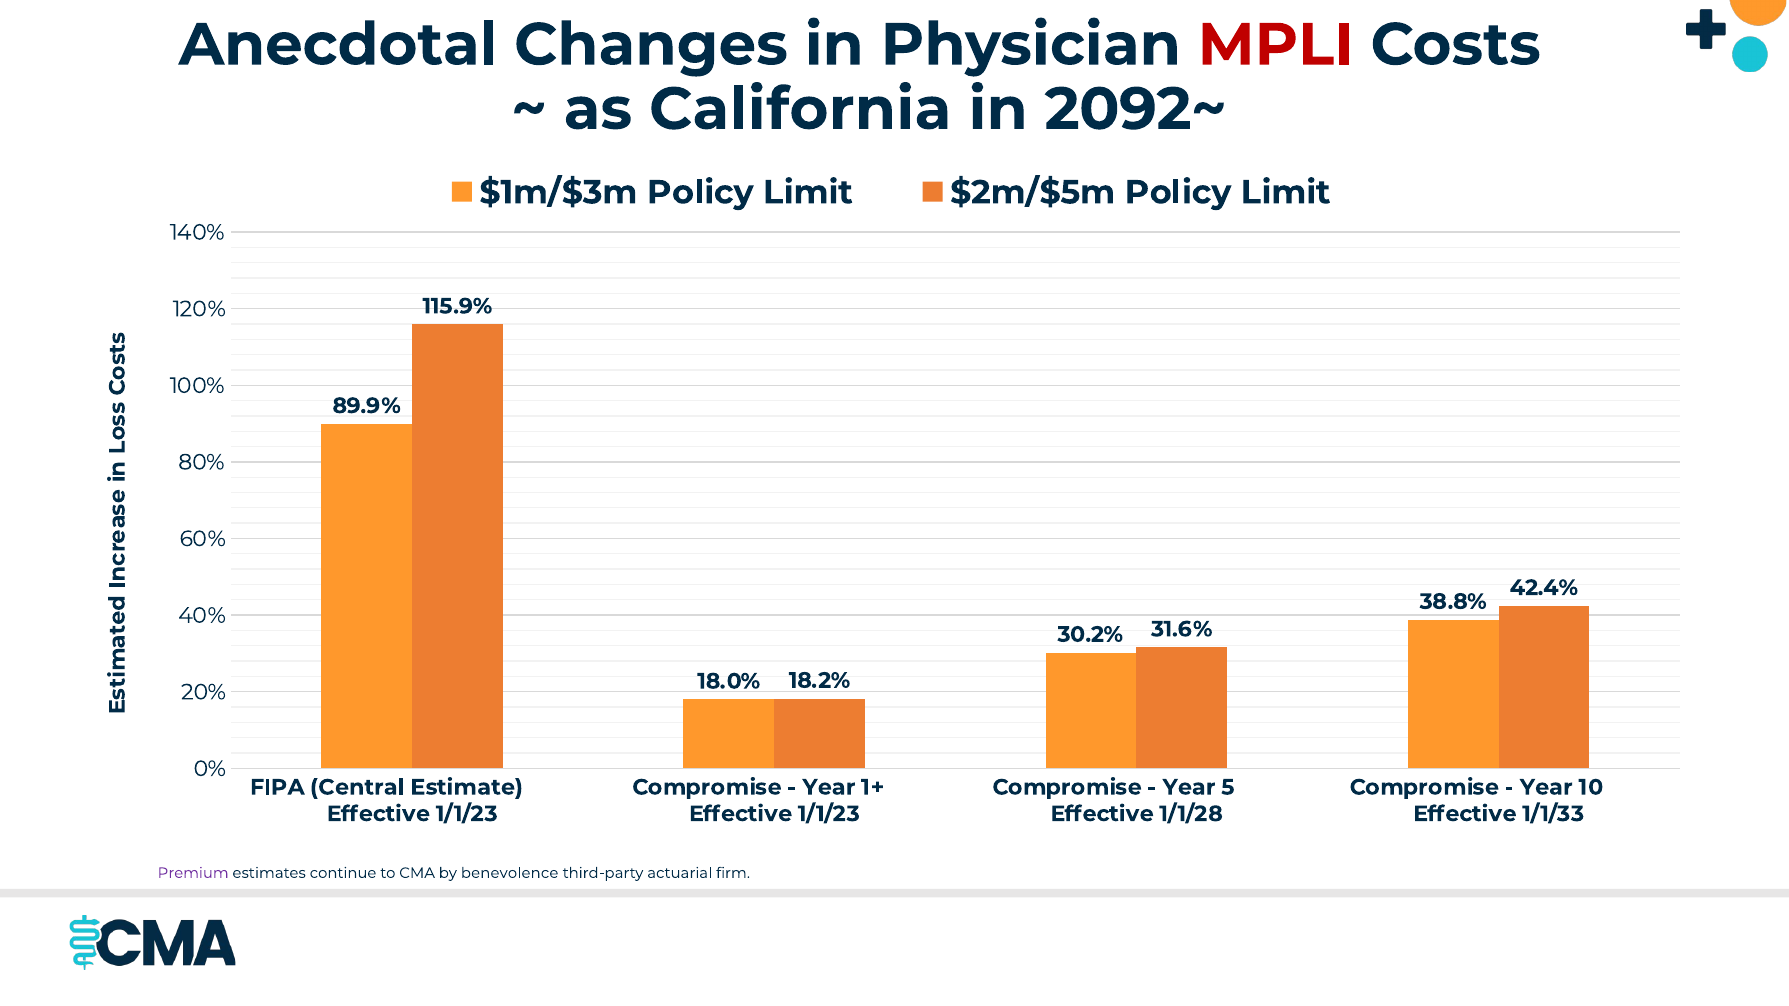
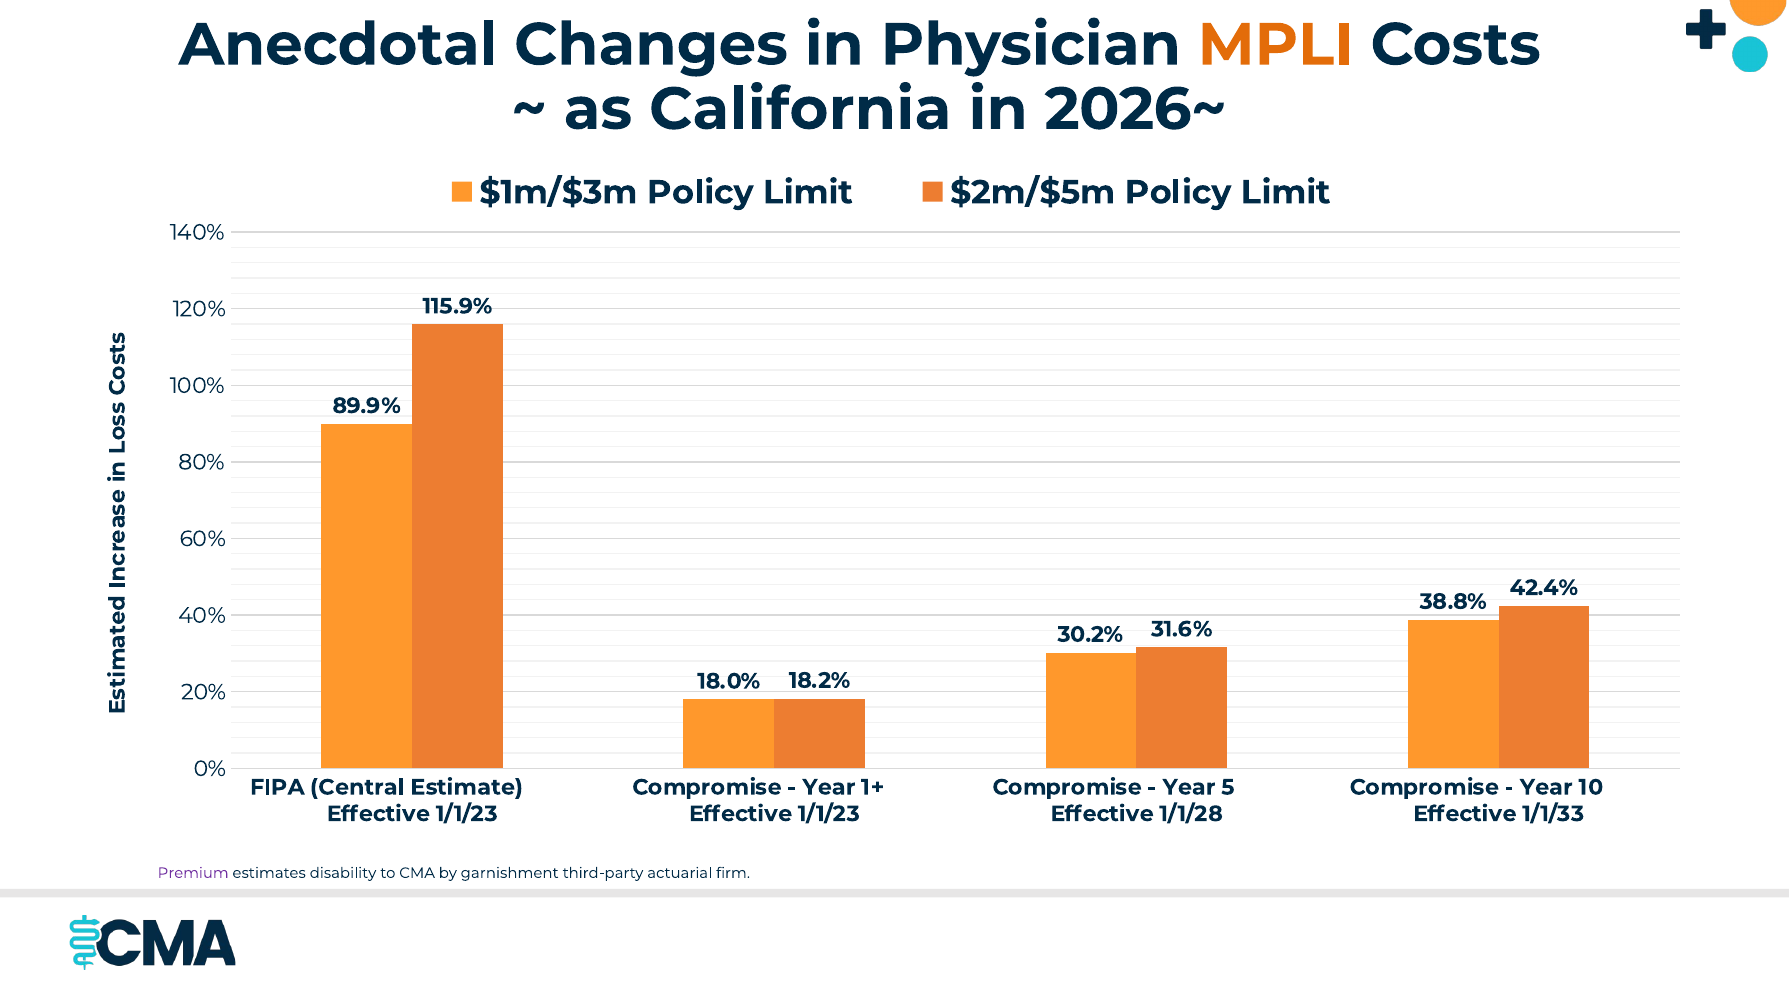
MPLI colour: red -> orange
2092~: 2092~ -> 2026~
continue: continue -> disability
benevolence: benevolence -> garnishment
